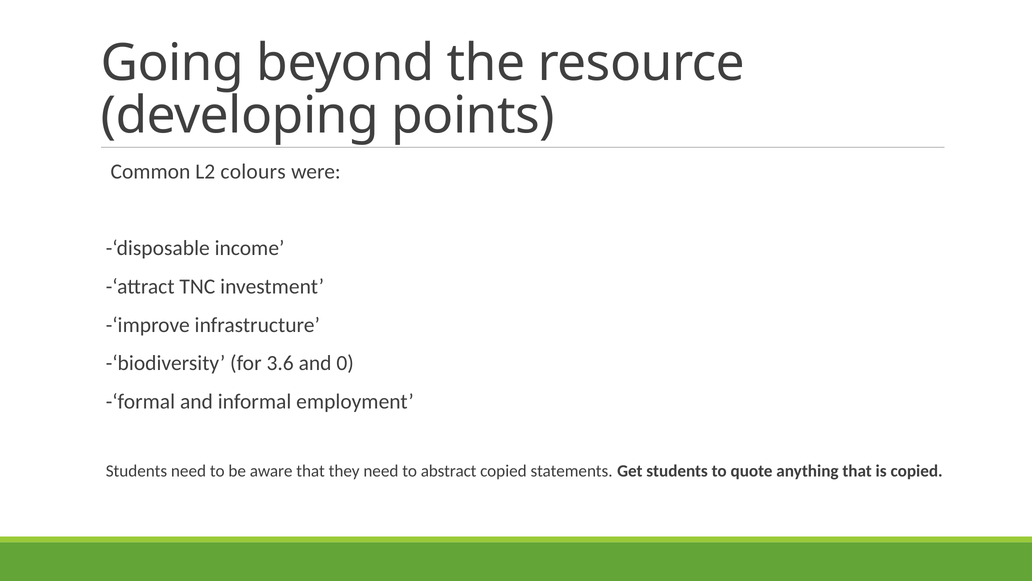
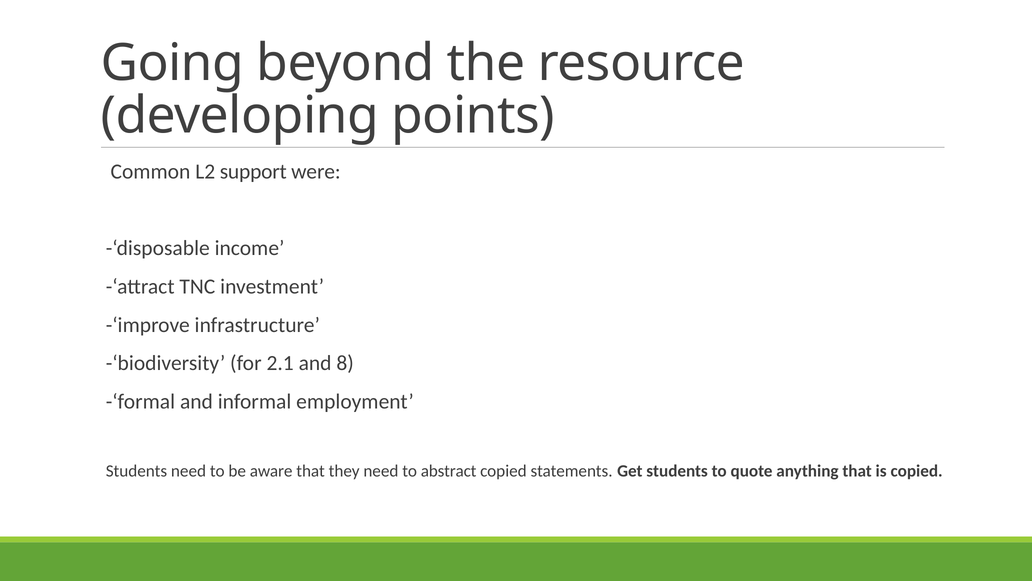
colours: colours -> support
3.6: 3.6 -> 2.1
0: 0 -> 8
